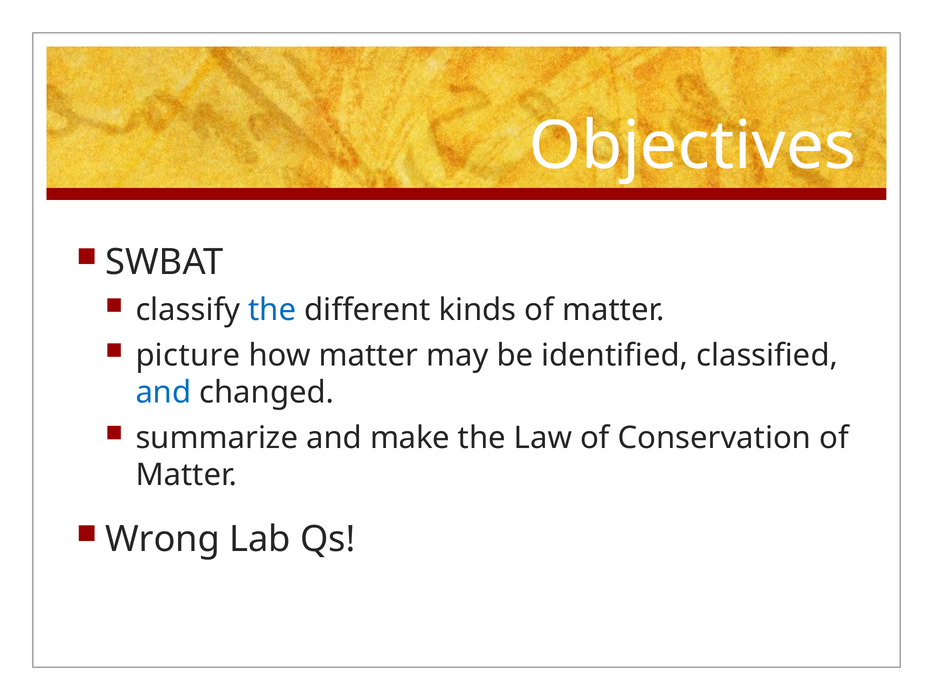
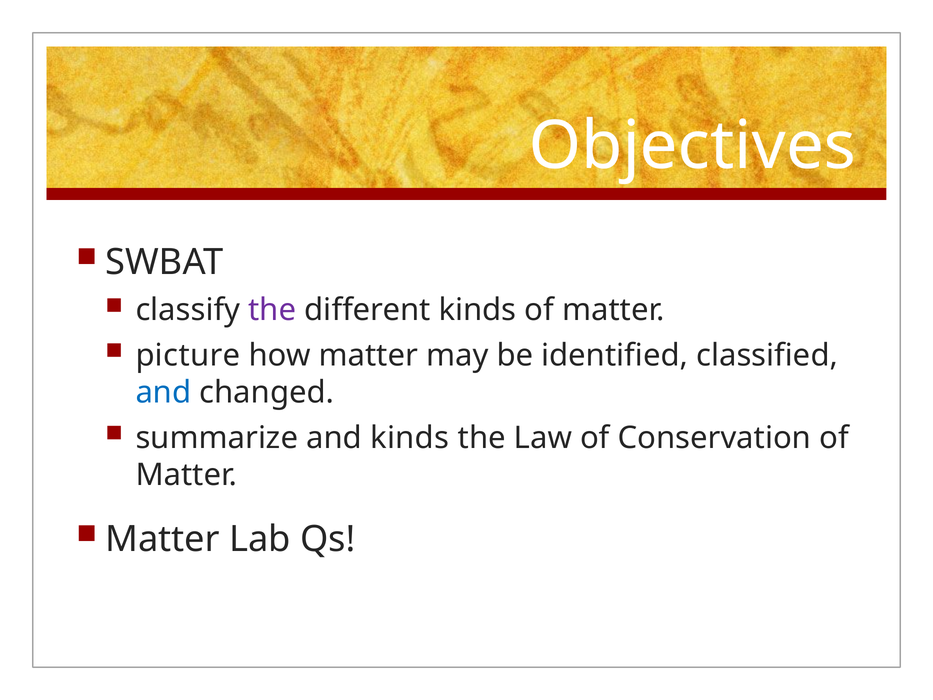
the at (272, 310) colour: blue -> purple
and make: make -> kinds
Wrong at (163, 539): Wrong -> Matter
